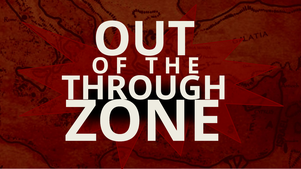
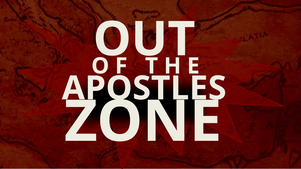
THROUGH: THROUGH -> APOSTLES
